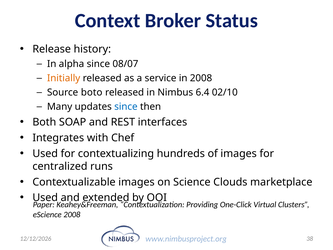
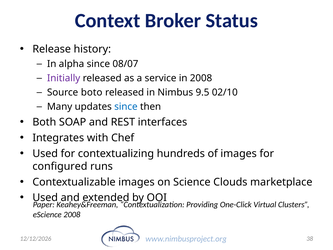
Initially colour: orange -> purple
6.4: 6.4 -> 9.5
centralized: centralized -> configured
